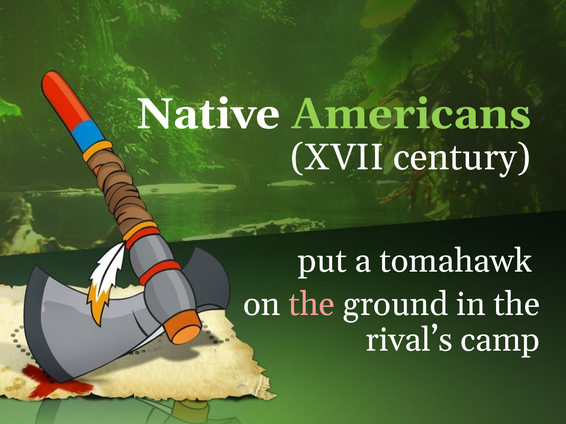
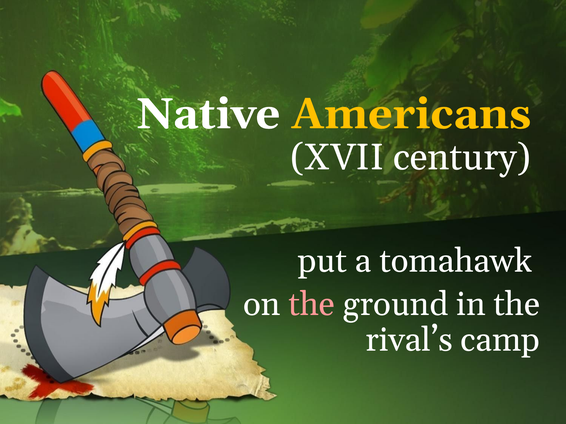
Americans colour: light green -> yellow
